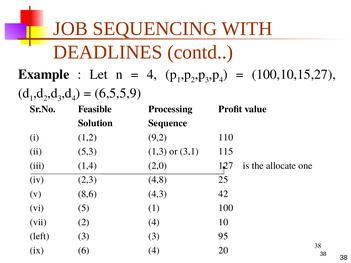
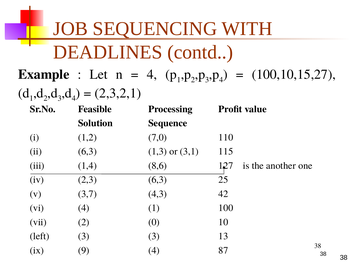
6,5,5,9: 6,5,5,9 -> 2,3,2,1
9,2: 9,2 -> 7,0
ii 5,3: 5,3 -> 6,3
2,0: 2,0 -> 8,6
allocate: allocate -> another
2,3 4,8: 4,8 -> 6,3
8,6: 8,6 -> 3,7
vi 5: 5 -> 4
2 4: 4 -> 0
95: 95 -> 13
6: 6 -> 9
20: 20 -> 87
